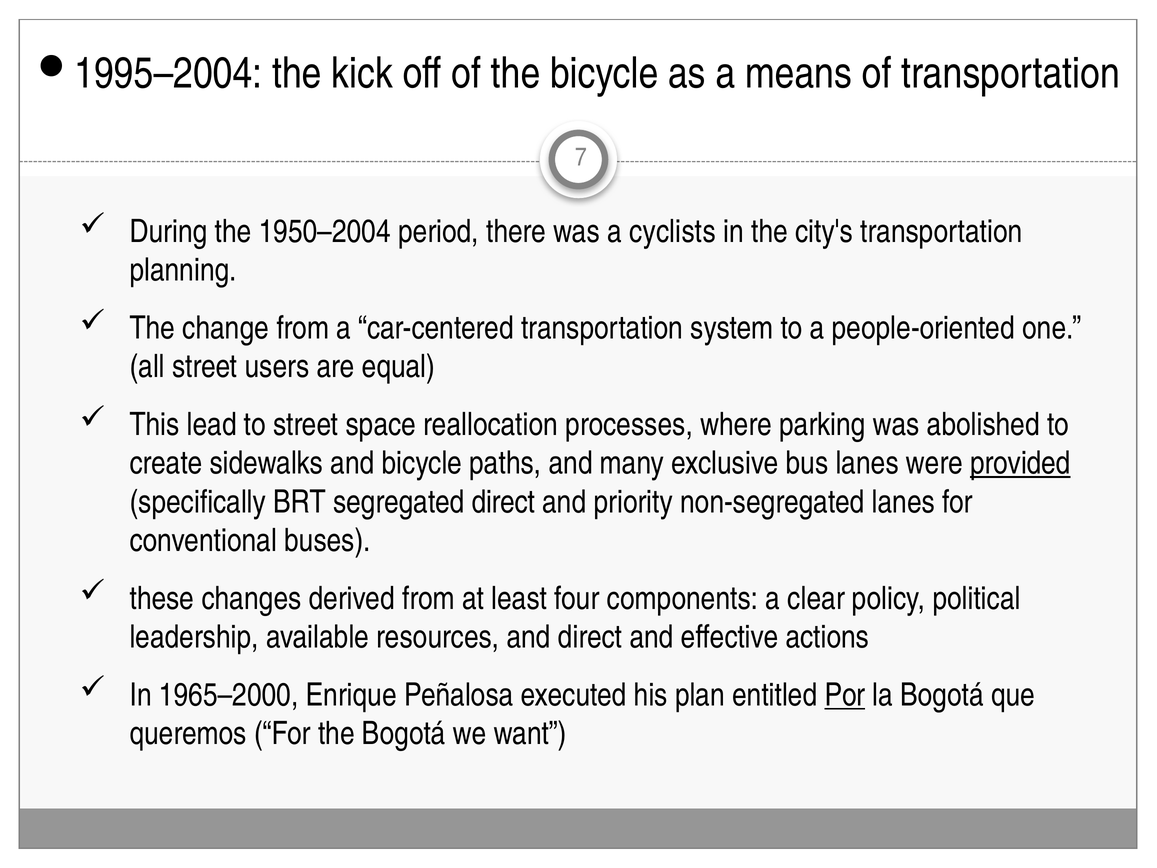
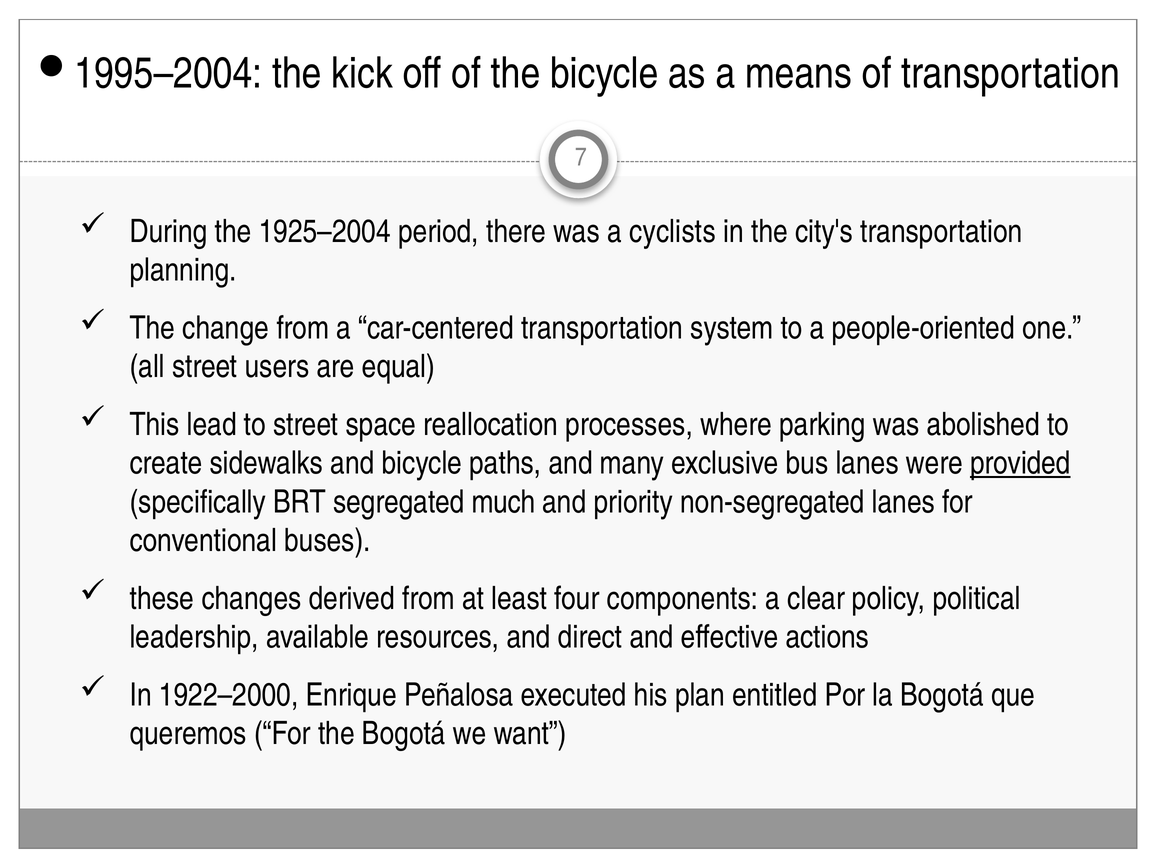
1950–2004: 1950–2004 -> 1925–2004
segregated direct: direct -> much
1965–2000: 1965–2000 -> 1922–2000
Por underline: present -> none
